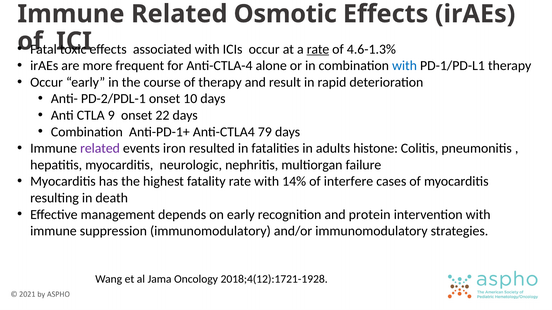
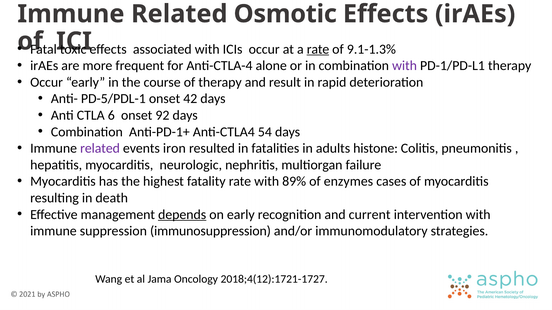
4.6-1.3%: 4.6-1.3% -> 9.1-1.3%
with at (405, 66) colour: blue -> purple
PD-2/PDL-1: PD-2/PDL-1 -> PD-5/PDL-1
10: 10 -> 42
9: 9 -> 6
22: 22 -> 92
79: 79 -> 54
14%: 14% -> 89%
interfere: interfere -> enzymes
depends underline: none -> present
protein: protein -> current
suppression immunomodulatory: immunomodulatory -> immunosuppression
2018;4(12):1721-1928: 2018;4(12):1721-1928 -> 2018;4(12):1721-1727
